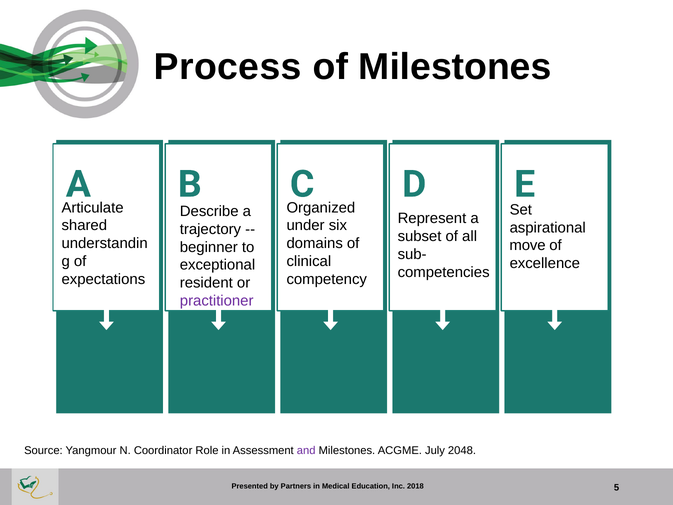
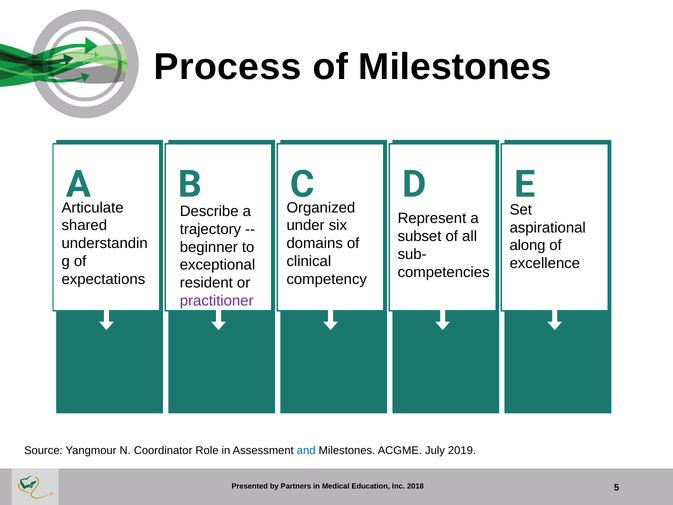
move: move -> along
and colour: purple -> blue
2048: 2048 -> 2019
